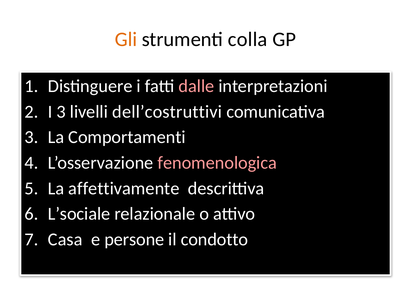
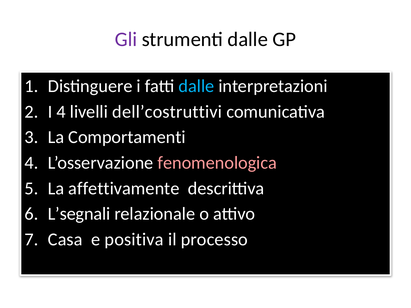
Gli colour: orange -> purple
strumenti colla: colla -> dalle
dalle at (196, 86) colour: pink -> light blue
I 3: 3 -> 4
L’sociale: L’sociale -> L’segnali
persone: persone -> positiva
condotto: condotto -> processo
